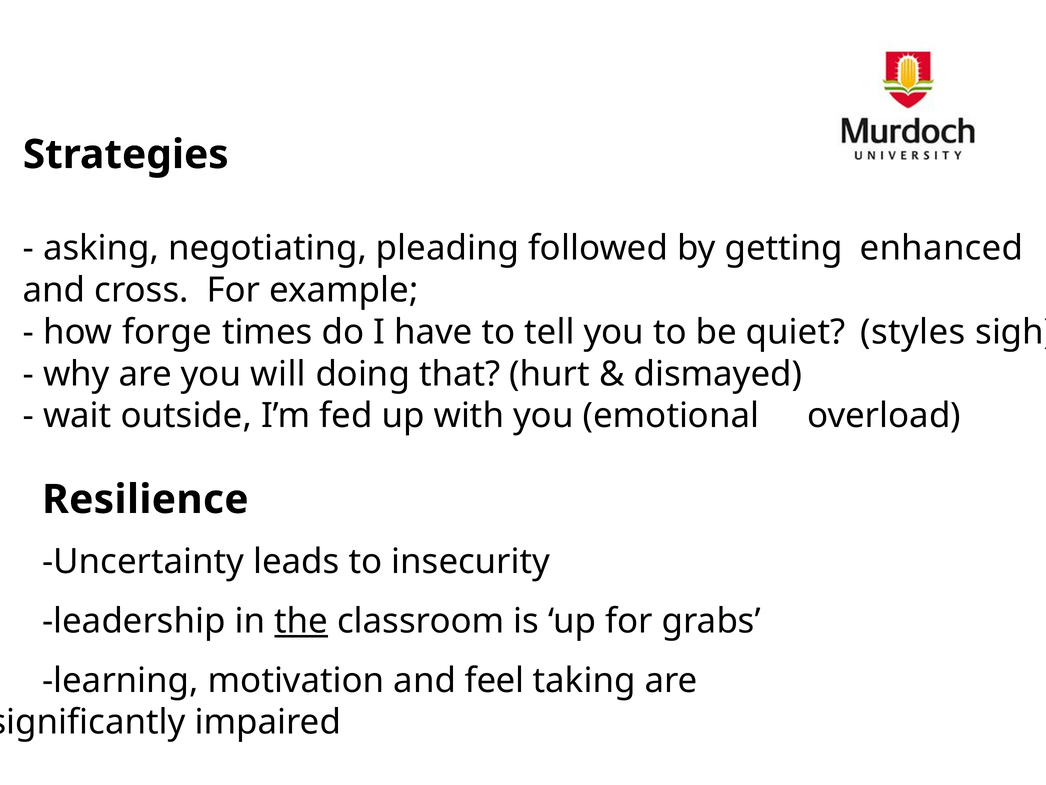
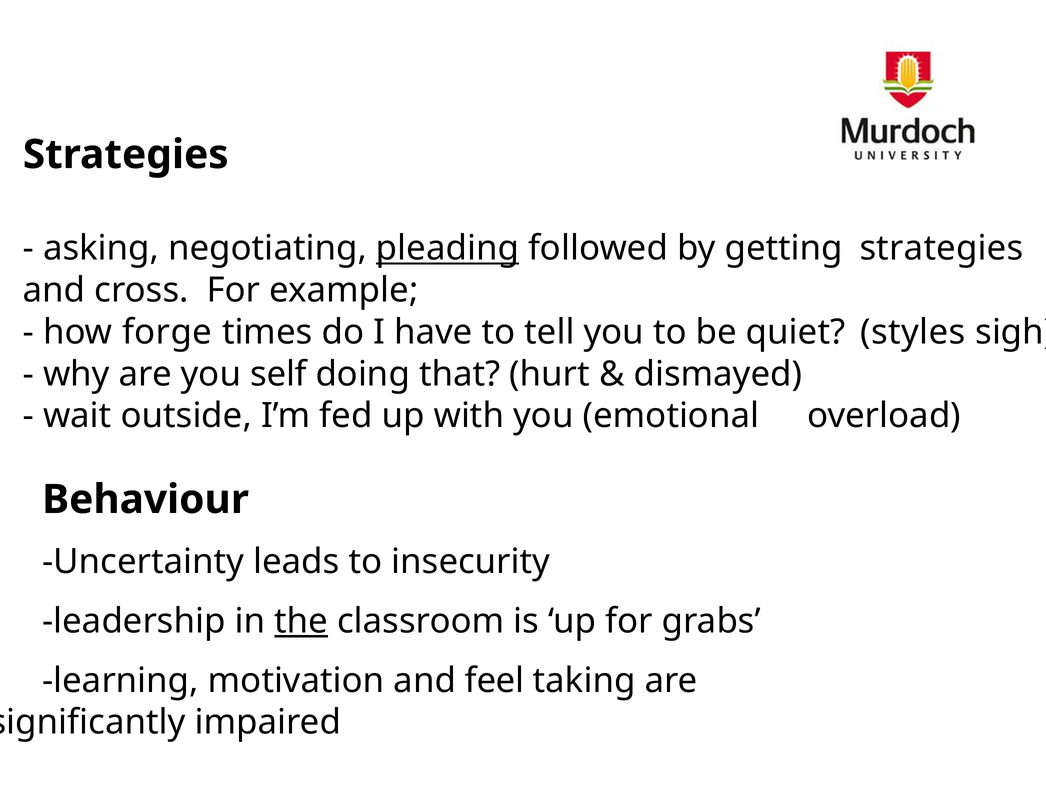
pleading underline: none -> present
getting enhanced: enhanced -> strategies
will: will -> self
Resilience: Resilience -> Behaviour
